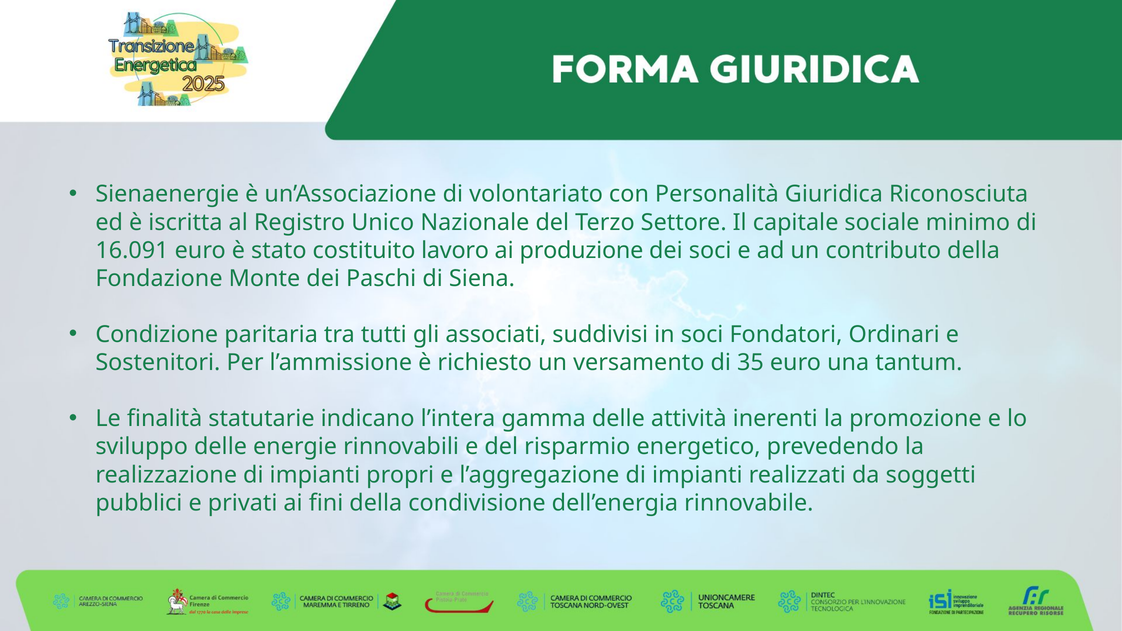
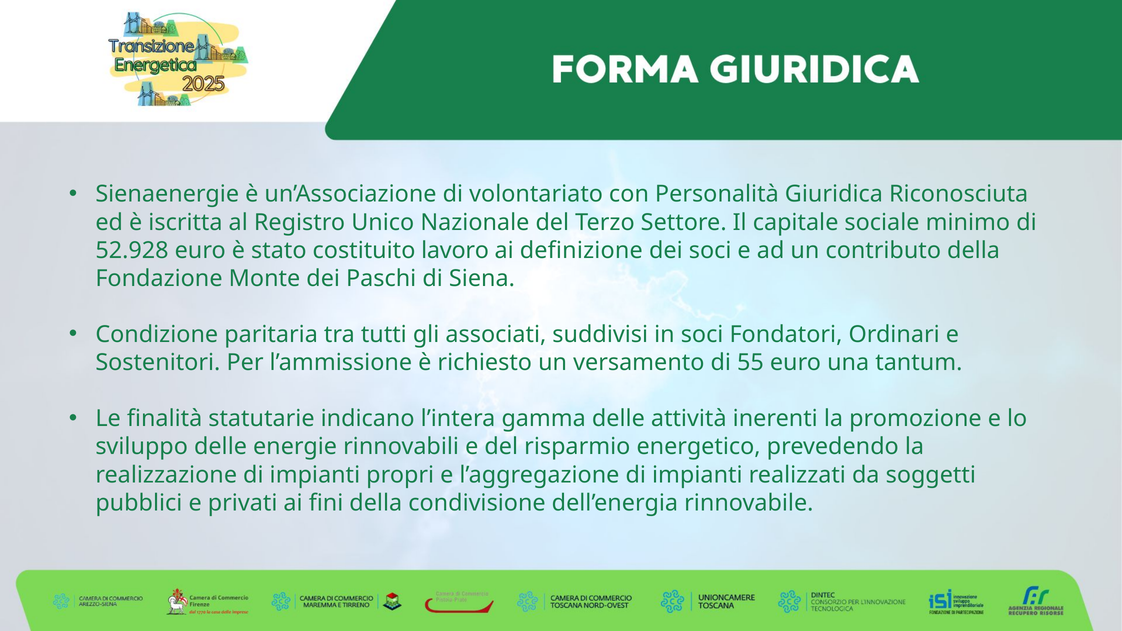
16.091: 16.091 -> 52.928
produzione: produzione -> definizione
35: 35 -> 55
